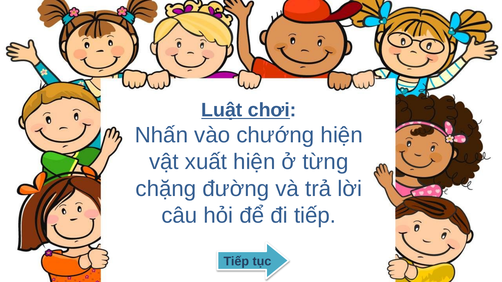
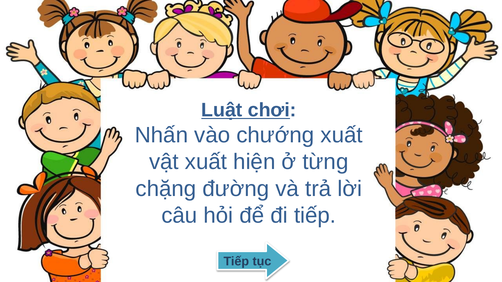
chướng hiện: hiện -> xuất
